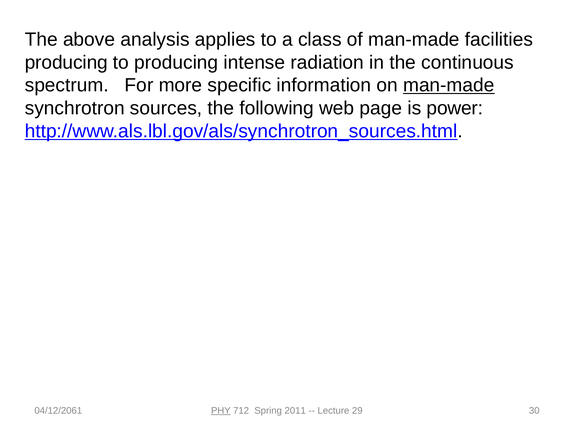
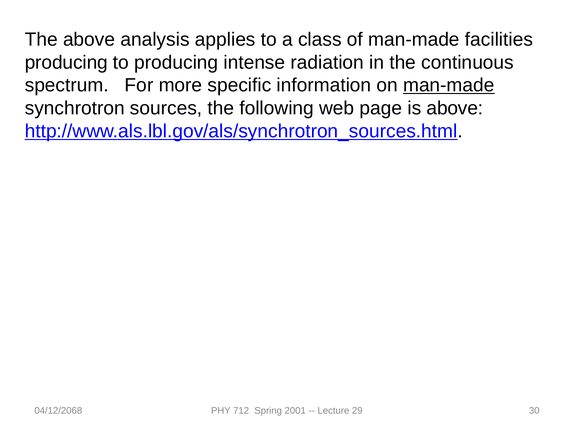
is power: power -> above
04/12/2061: 04/12/2061 -> 04/12/2068
PHY underline: present -> none
2011: 2011 -> 2001
